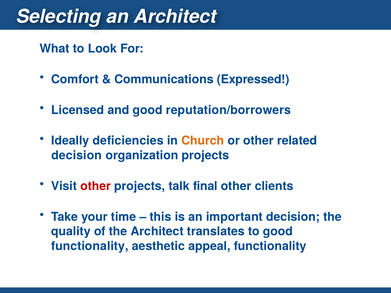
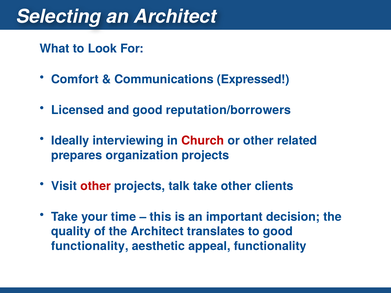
deficiencies: deficiencies -> interviewing
Church colour: orange -> red
decision at (77, 155): decision -> prepares
talk final: final -> take
